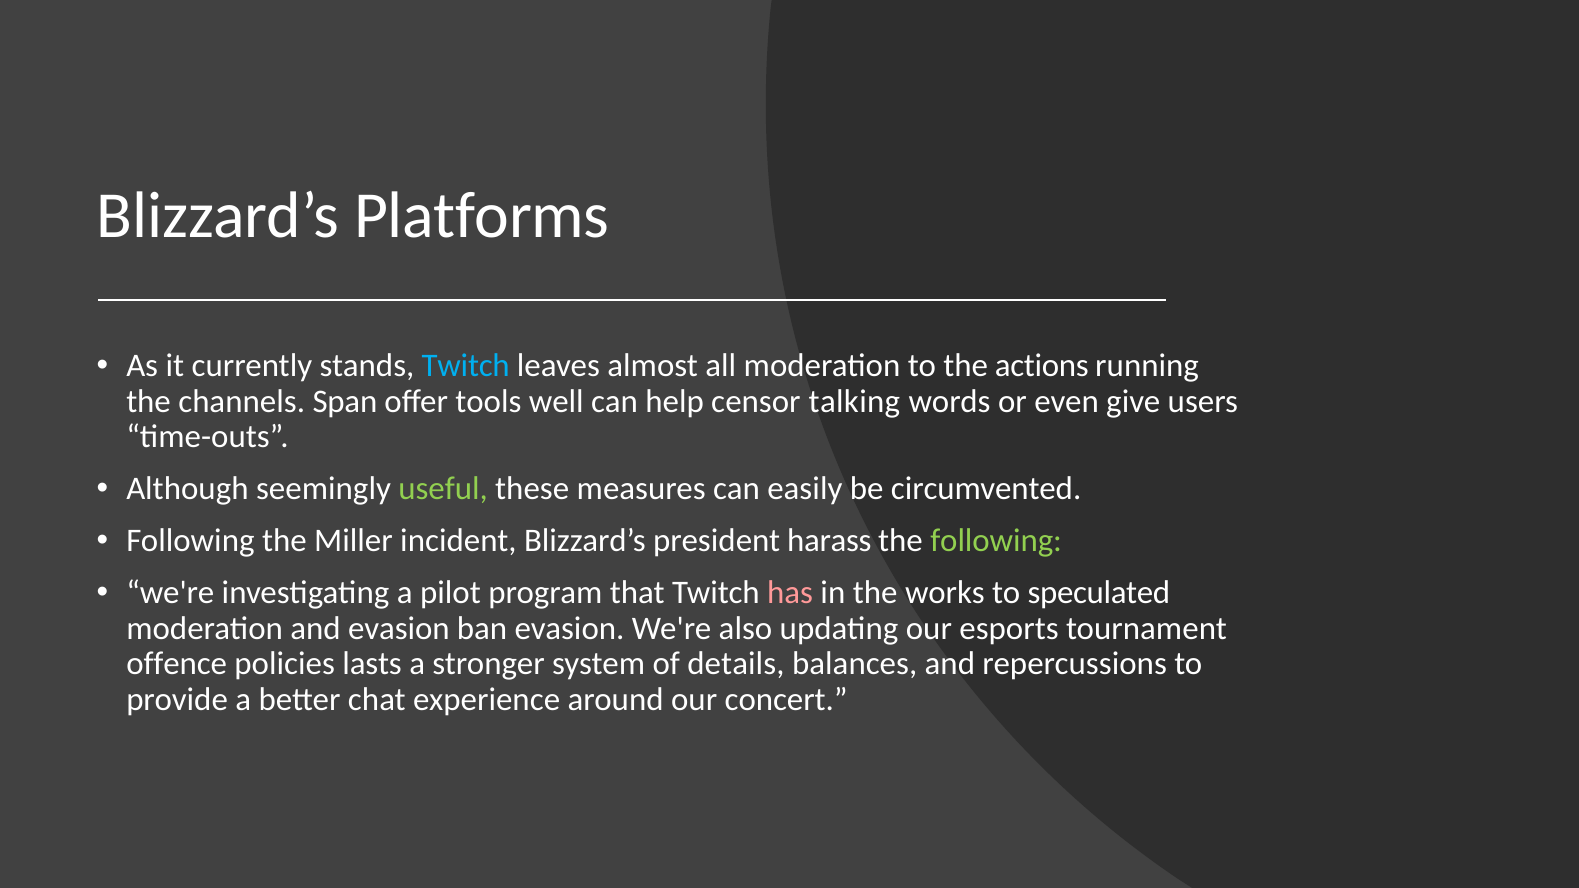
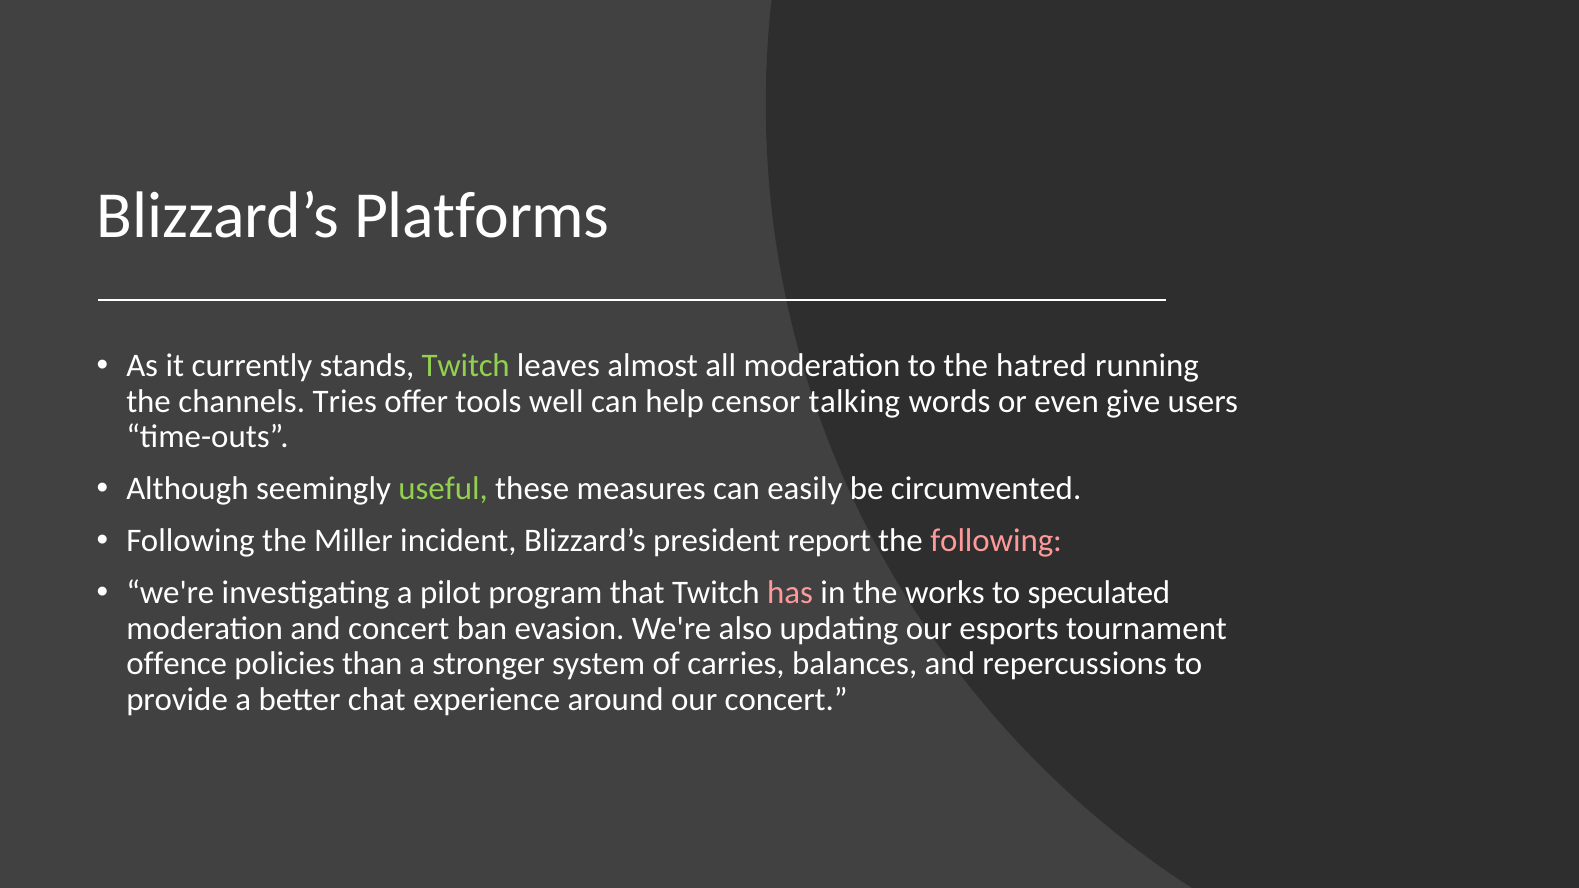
Twitch at (466, 366) colour: light blue -> light green
actions: actions -> hatred
Span: Span -> Tries
harass: harass -> report
following at (996, 541) colour: light green -> pink
and evasion: evasion -> concert
lasts: lasts -> than
details: details -> carries
